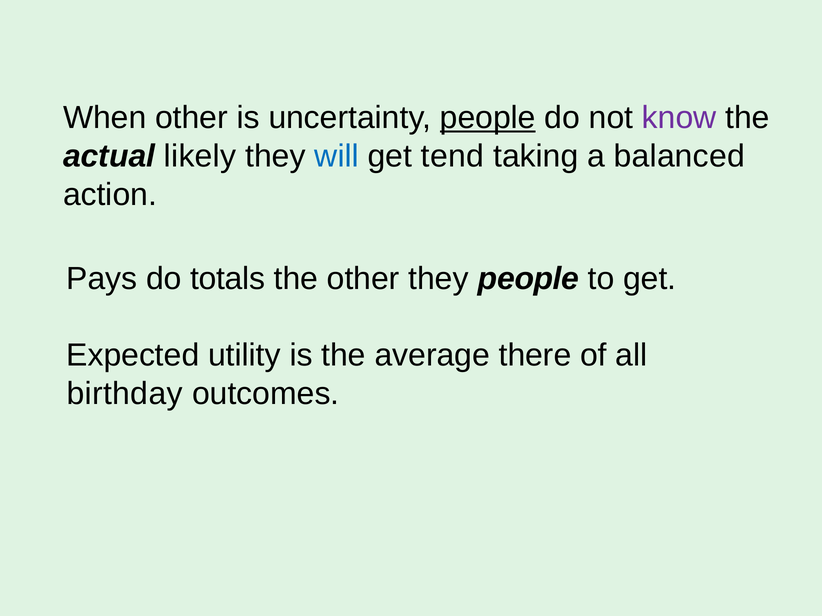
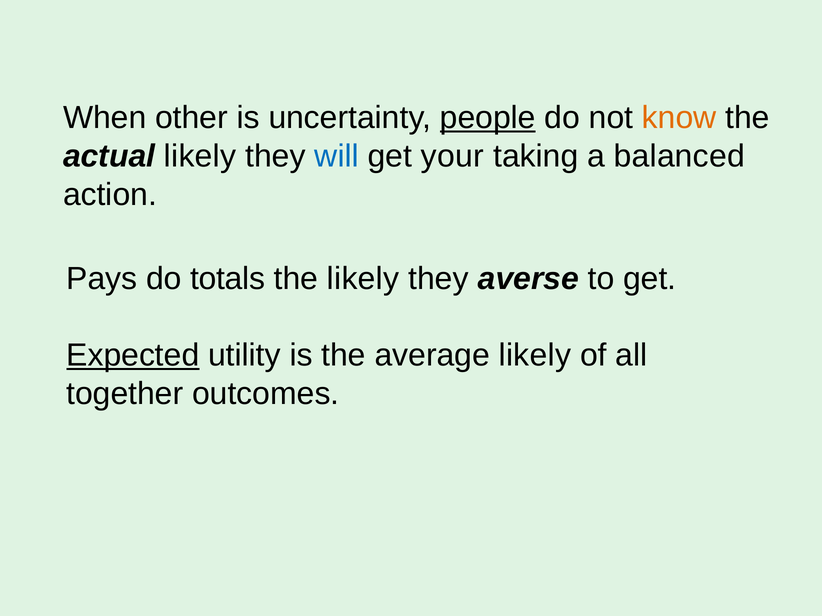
know colour: purple -> orange
tend: tend -> your
the other: other -> likely
they people: people -> averse
Expected underline: none -> present
average there: there -> likely
birthday: birthday -> together
